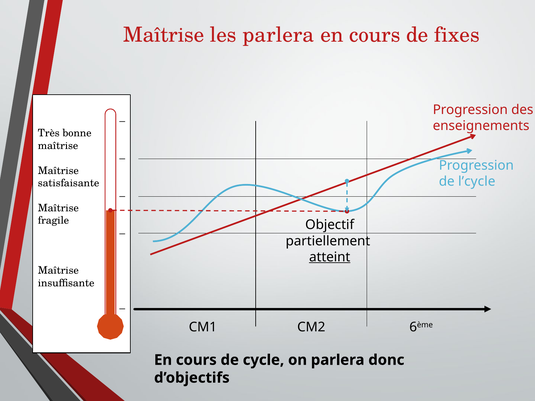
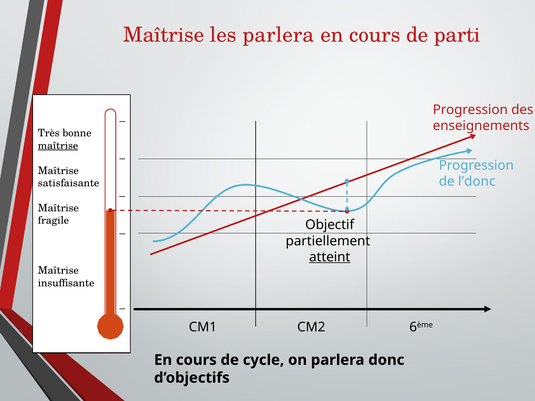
fixes: fixes -> parti
maîtrise at (58, 146) underline: none -> present
l’cycle: l’cycle -> l’donc
